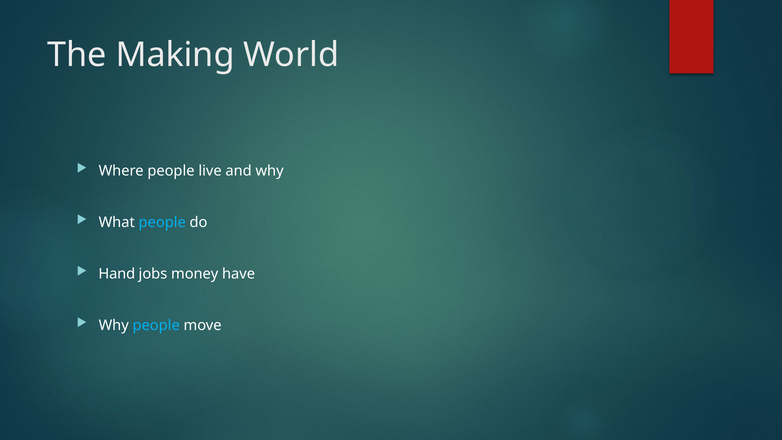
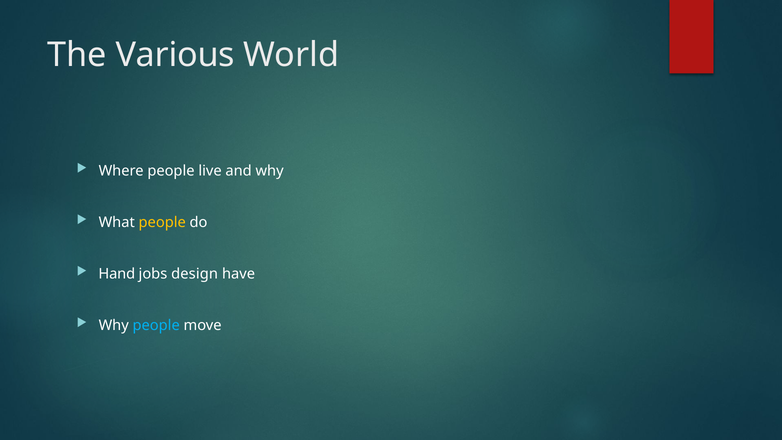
Making: Making -> Various
people at (162, 222) colour: light blue -> yellow
money: money -> design
